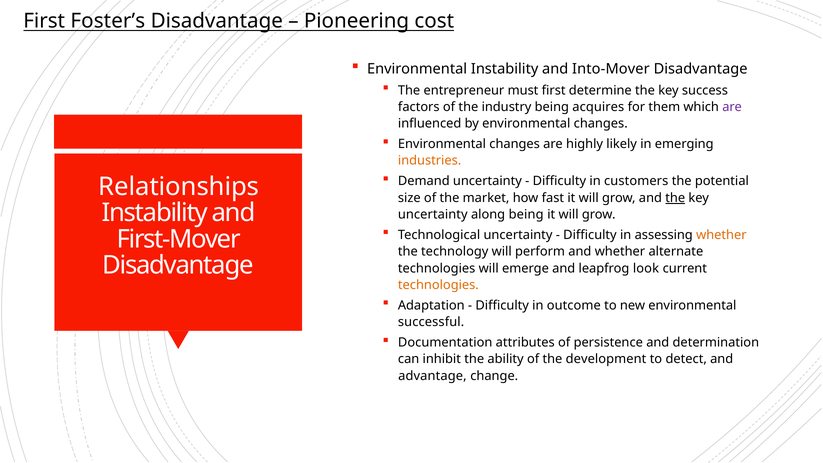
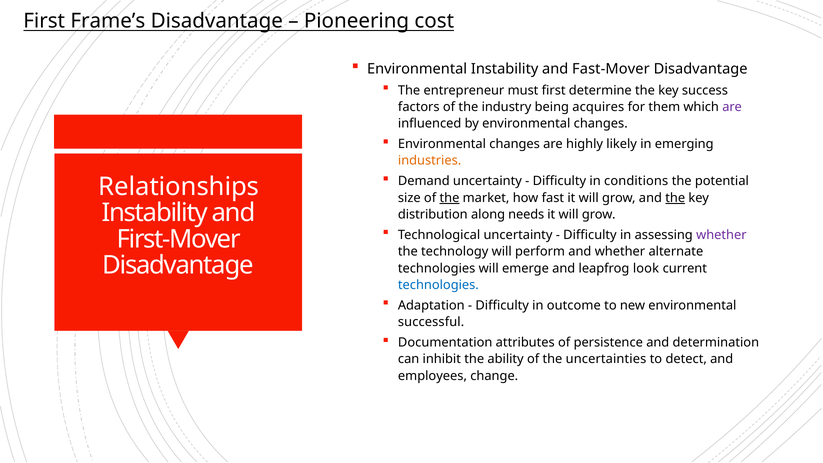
Foster’s: Foster’s -> Frame’s
Into-Mover: Into-Mover -> Fast-Mover
customers: customers -> conditions
the at (450, 198) underline: none -> present
uncertainty at (433, 214): uncertainty -> distribution
along being: being -> needs
whether at (721, 235) colour: orange -> purple
technologies at (438, 285) colour: orange -> blue
development: development -> uncertainties
advantage: advantage -> employees
